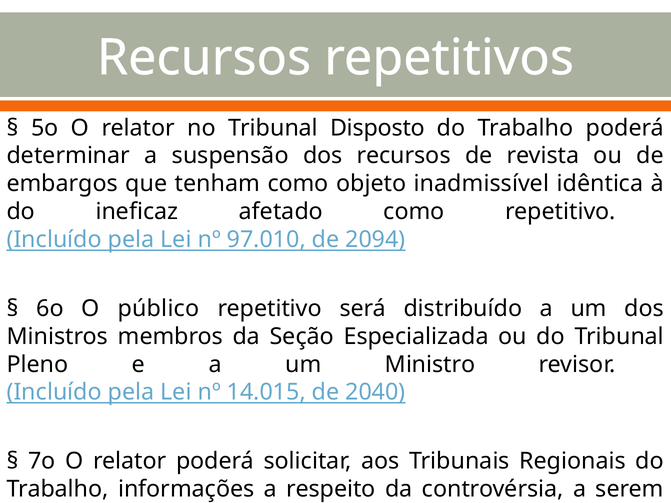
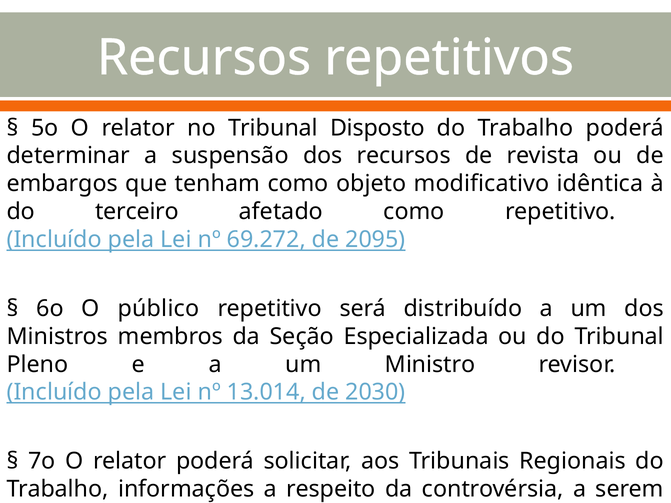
inadmissível: inadmissível -> modificativo
ineficaz: ineficaz -> terceiro
97.010: 97.010 -> 69.272
2094: 2094 -> 2095
14.015: 14.015 -> 13.014
2040: 2040 -> 2030
